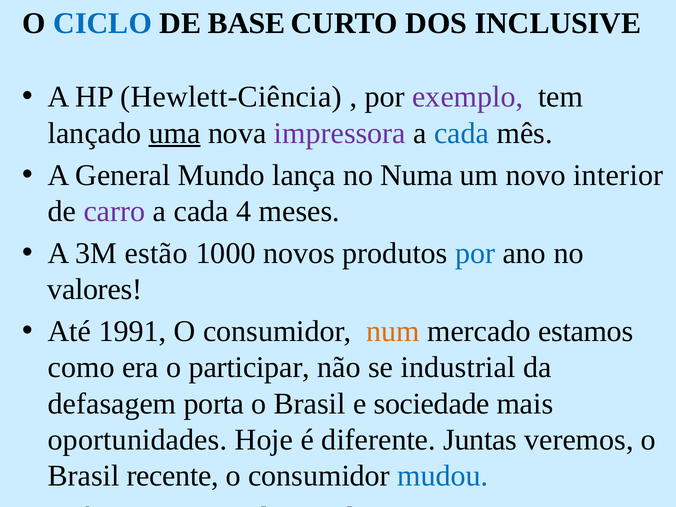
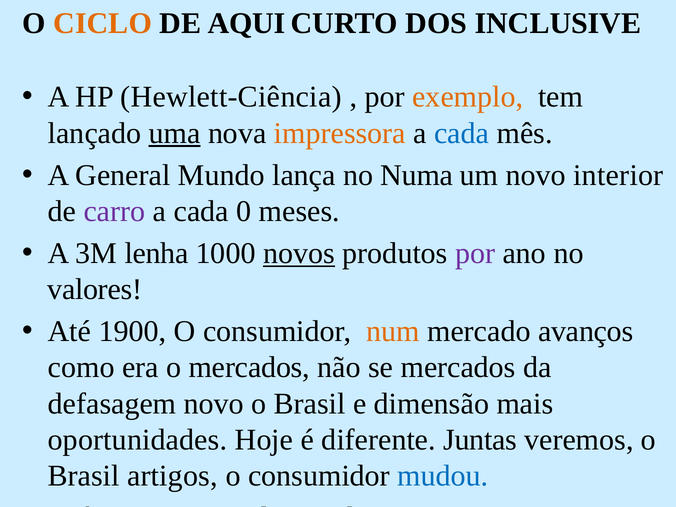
CICLO colour: blue -> orange
BASE: BASE -> AQUI
exemplo colour: purple -> orange
impressora colour: purple -> orange
4: 4 -> 0
estão: estão -> lenha
novos underline: none -> present
por at (475, 253) colour: blue -> purple
1991: 1991 -> 1900
estamos: estamos -> avanços
o participar: participar -> mercados
se industrial: industrial -> mercados
defasagem porta: porta -> novo
sociedade: sociedade -> dimensão
recente: recente -> artigos
